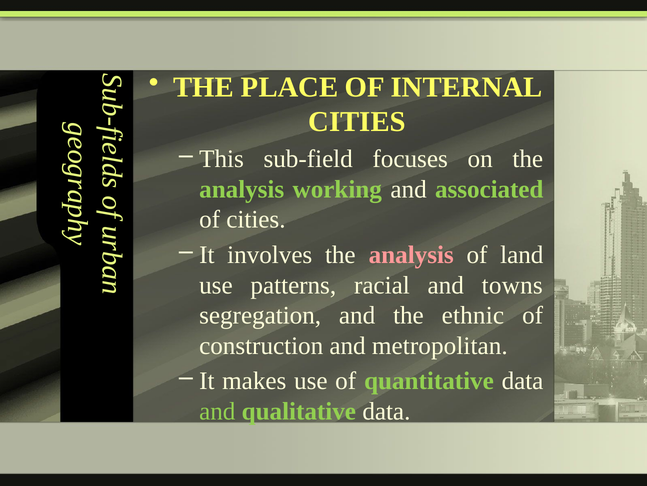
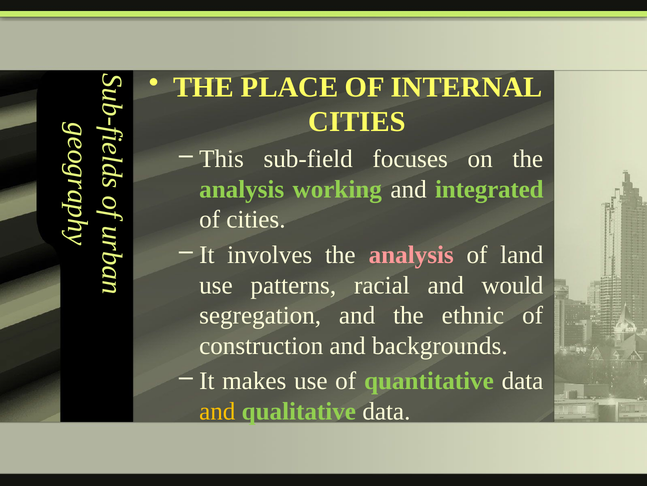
associated: associated -> integrated
towns: towns -> would
metropolitan: metropolitan -> backgrounds
and at (217, 411) colour: light green -> yellow
